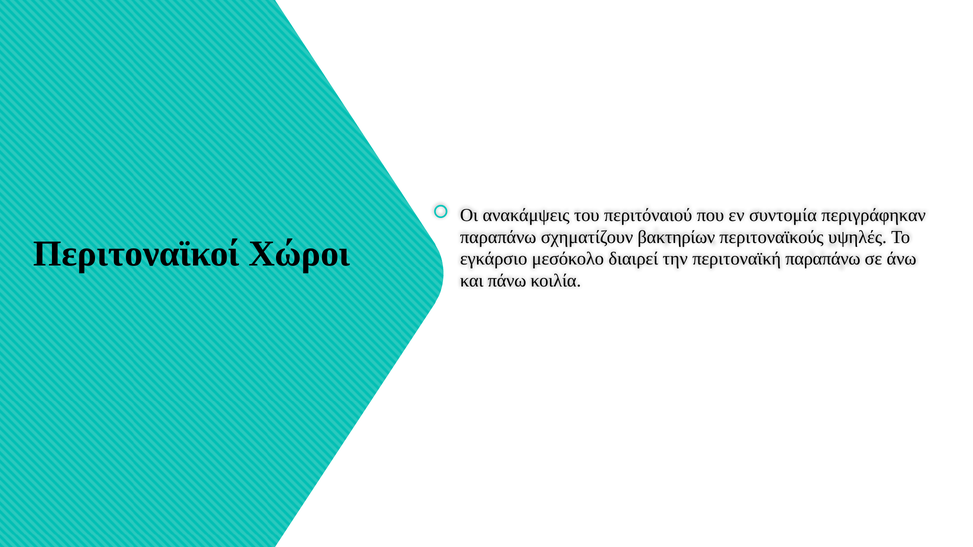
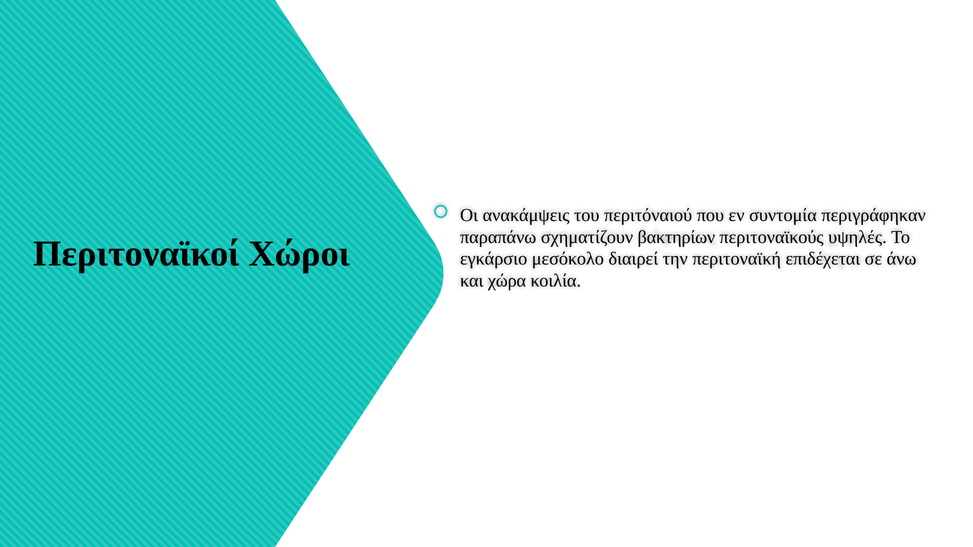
περιτοναϊκή παραπάνω: παραπάνω -> επιδέχεται
πάνω: πάνω -> χώρα
